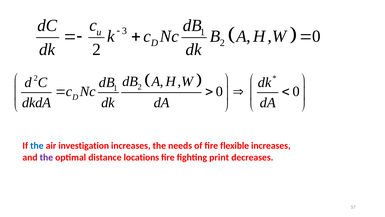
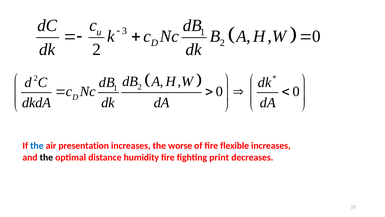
investigation: investigation -> presentation
needs: needs -> worse
the at (46, 157) colour: purple -> black
locations: locations -> humidity
